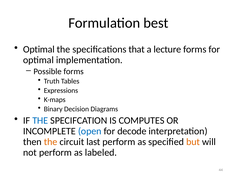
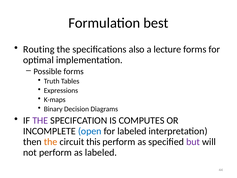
Optimal at (39, 49): Optimal -> Routing
that: that -> also
THE at (40, 120) colour: blue -> purple
for decode: decode -> labeled
last: last -> this
but colour: orange -> purple
